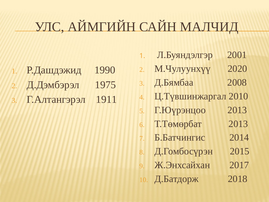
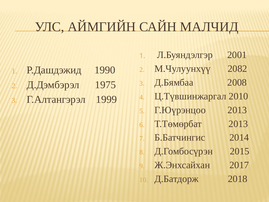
2020: 2020 -> 2082
1911: 1911 -> 1999
